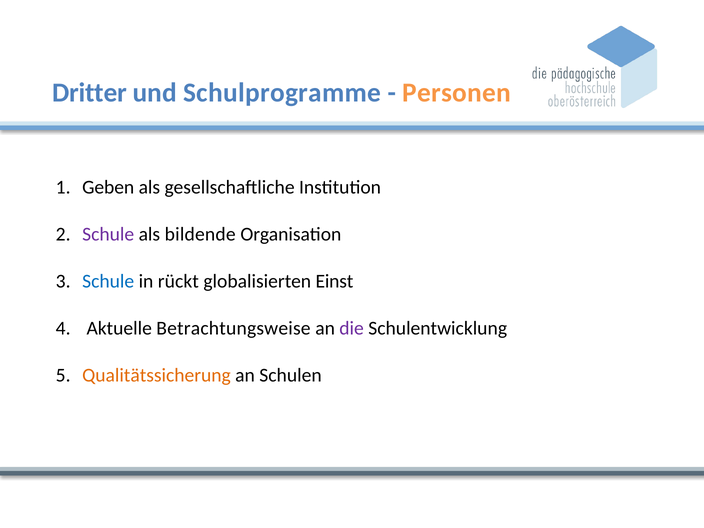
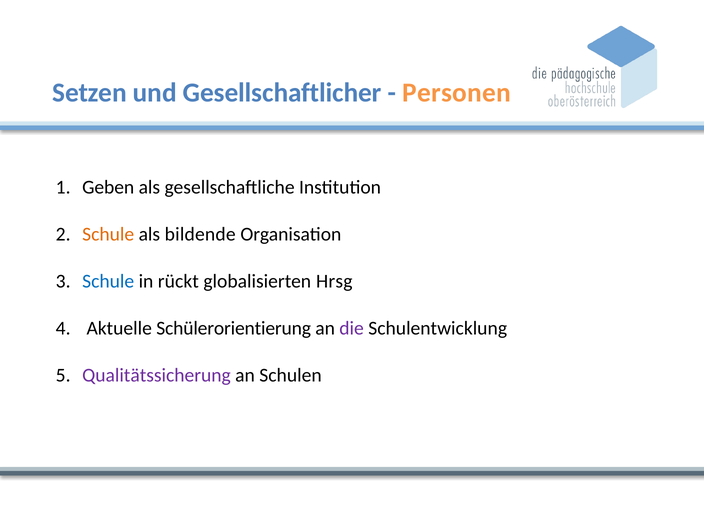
Dritter: Dritter -> Setzen
Schulprogramme: Schulprogramme -> Gesellschaftlicher
Schule at (108, 234) colour: purple -> orange
Einst: Einst -> Hrsg
Betrachtungsweise: Betrachtungsweise -> Schülerorientierung
Qualitätssicherung colour: orange -> purple
